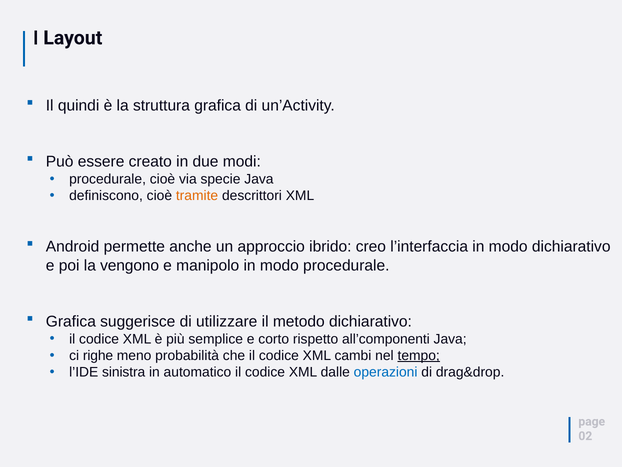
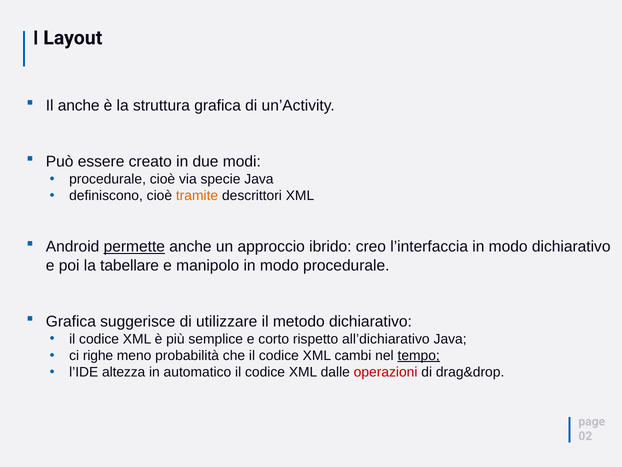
Il quindi: quindi -> anche
permette underline: none -> present
vengono: vengono -> tabellare
all’componenti: all’componenti -> all’dichiarativo
sinistra: sinistra -> altezza
operazioni colour: blue -> red
